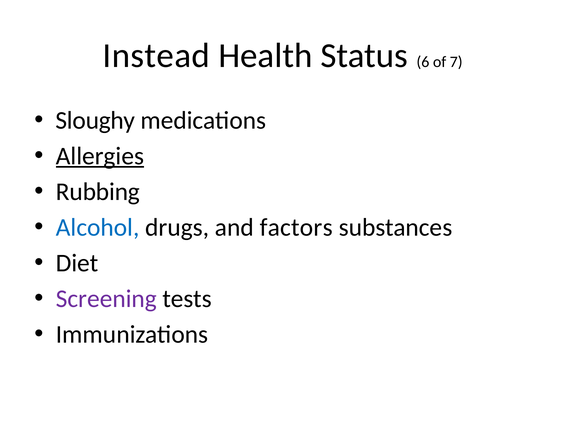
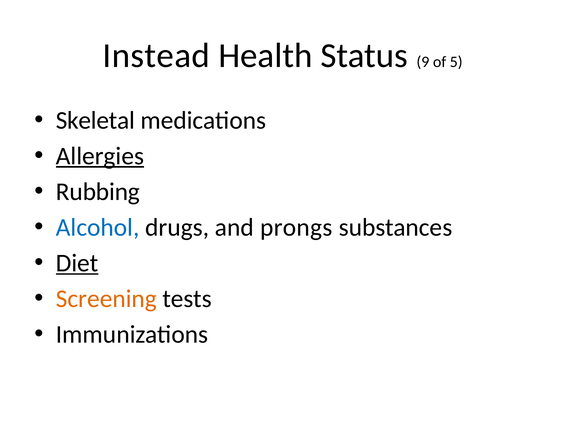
6: 6 -> 9
7: 7 -> 5
Sloughy: Sloughy -> Skeletal
factors: factors -> prongs
Diet underline: none -> present
Screening colour: purple -> orange
